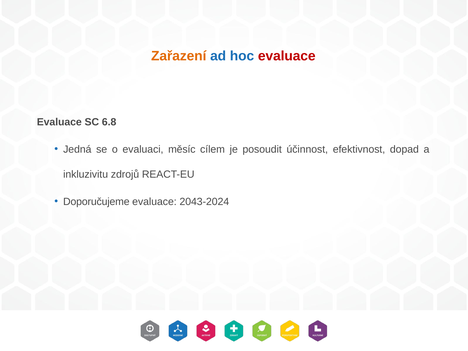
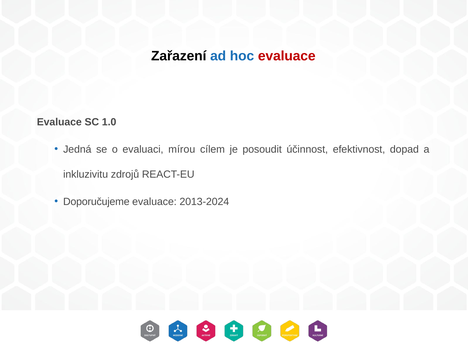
Zařazení colour: orange -> black
6.8: 6.8 -> 1.0
měsíc: měsíc -> mírou
2043-2024: 2043-2024 -> 2013-2024
